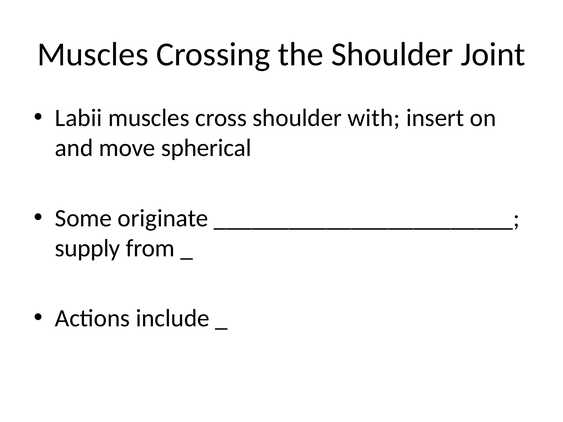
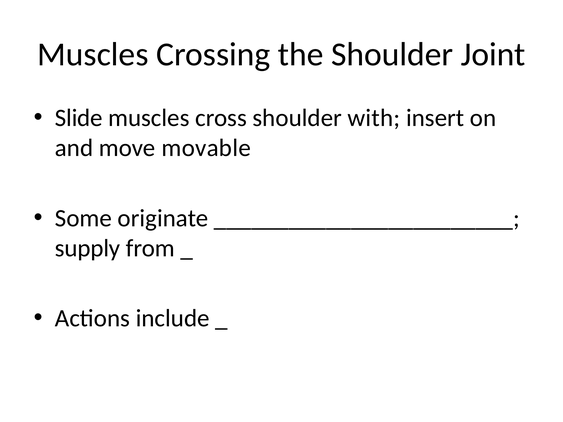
Labii: Labii -> Slide
spherical: spherical -> movable
